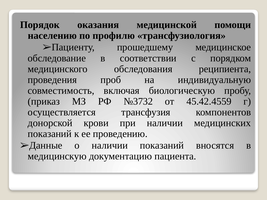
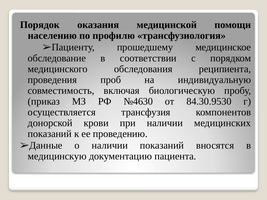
№3732: №3732 -> №4630
45.42.4559: 45.42.4559 -> 84.30.9530
